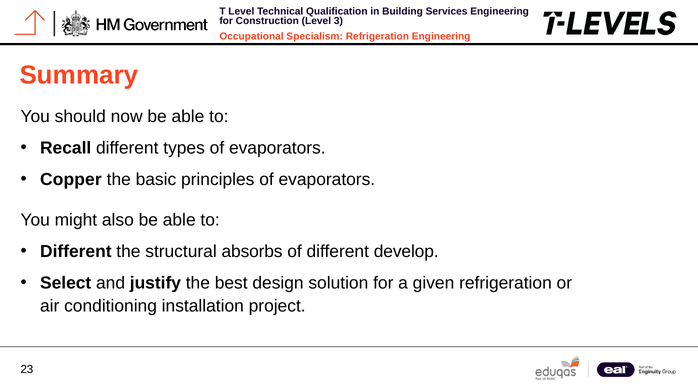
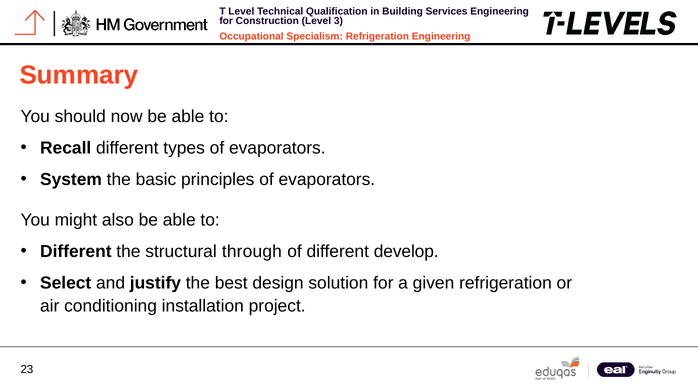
Copper: Copper -> System
absorbs: absorbs -> through
